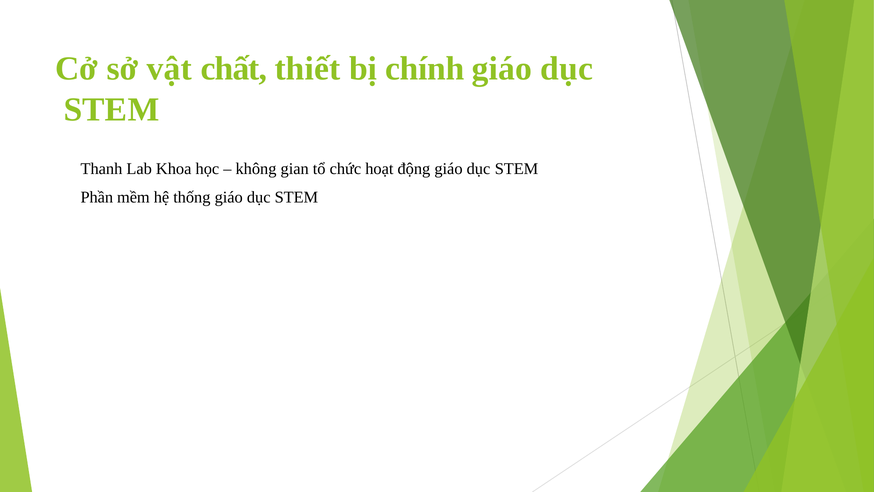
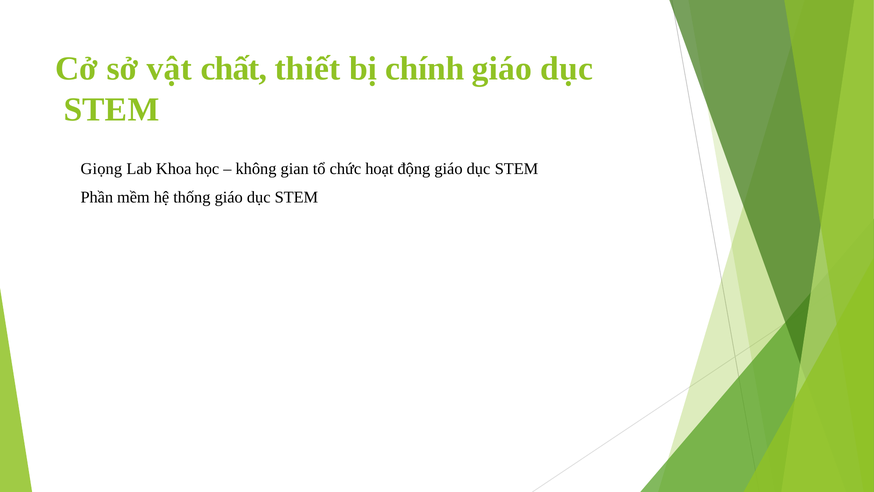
Thanh: Thanh -> Giọng
